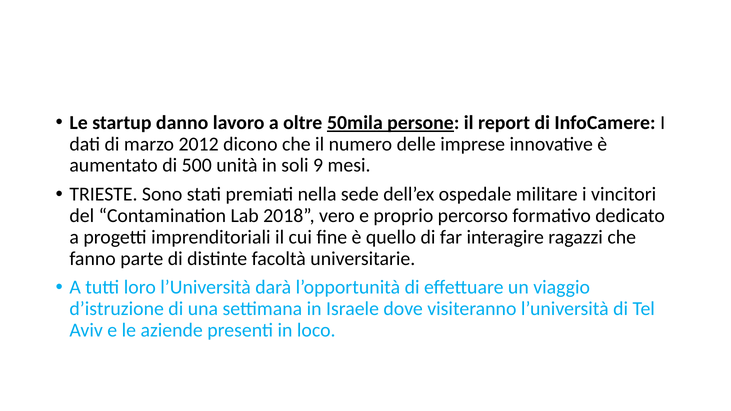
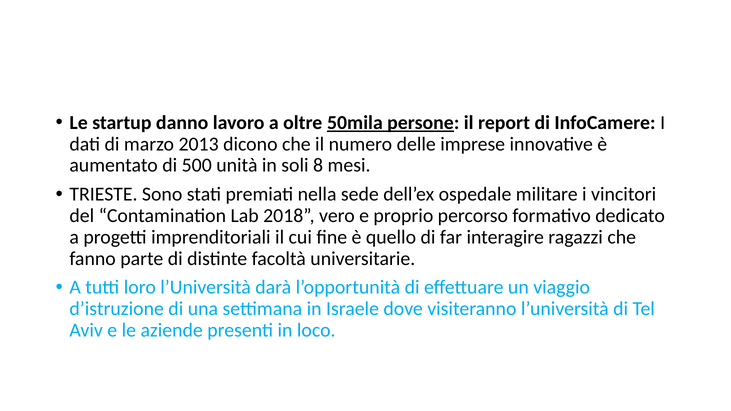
2012: 2012 -> 2013
9: 9 -> 8
